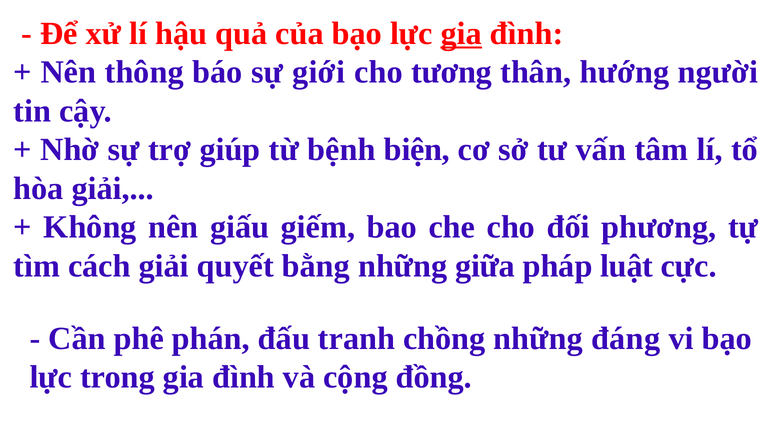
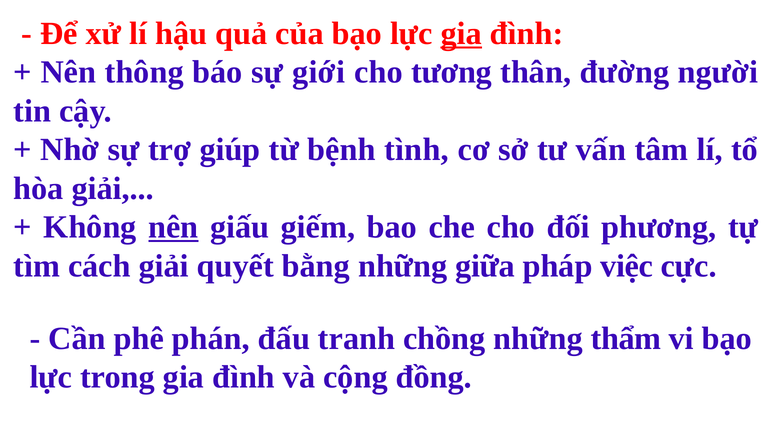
hướng: hướng -> đường
biện: biện -> tình
nên at (173, 227) underline: none -> present
luật: luật -> việc
đáng: đáng -> thẩm
